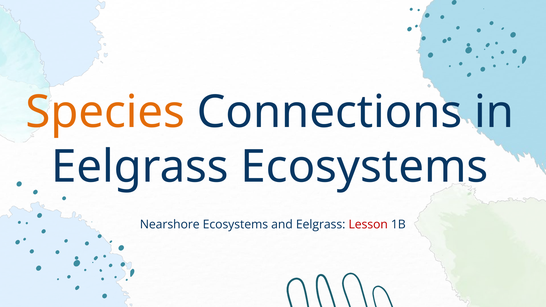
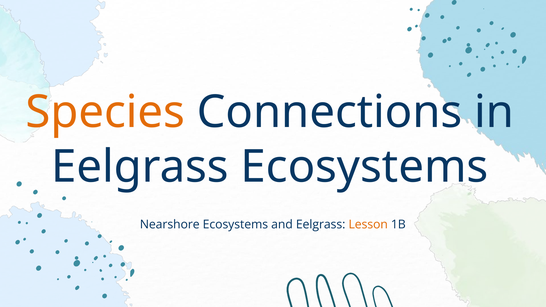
Lesson colour: red -> orange
